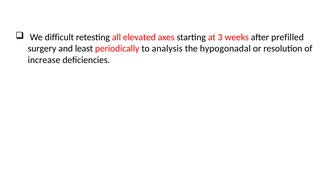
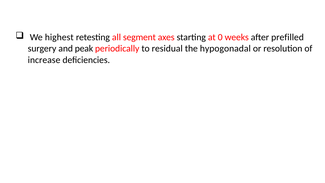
difficult: difficult -> highest
elevated: elevated -> segment
3: 3 -> 0
least: least -> peak
analysis: analysis -> residual
